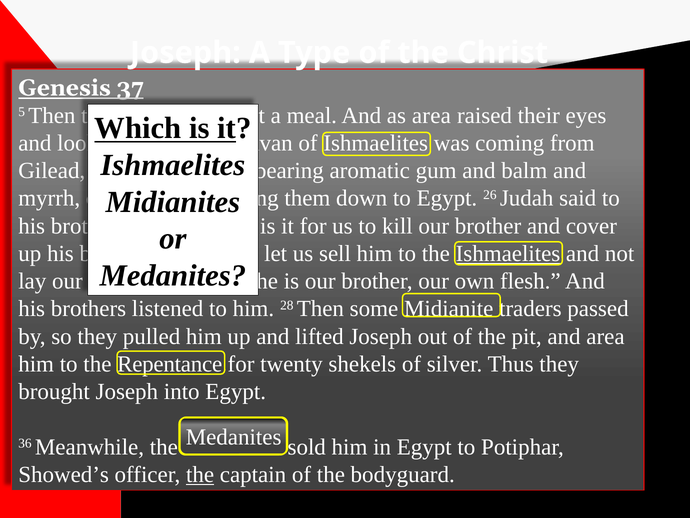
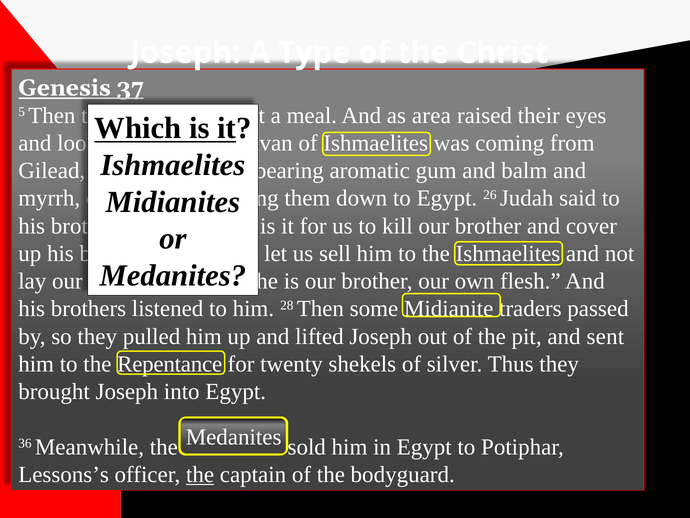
Ishmaelites at (508, 253) underline: present -> none
and area: area -> sent
Showed’s: Showed’s -> Lessons’s
